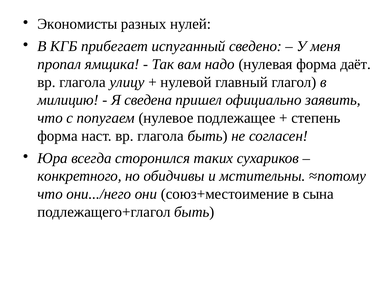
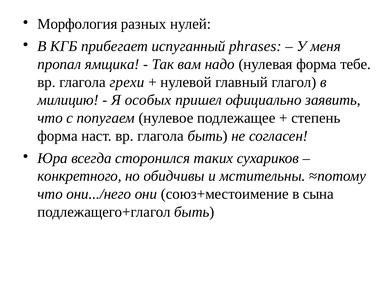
Экономисты: Экономисты -> Морфология
сведено: сведено -> phrases
даёт: даёт -> тебе
улицу: улицу -> грехи
сведена: сведена -> особых
